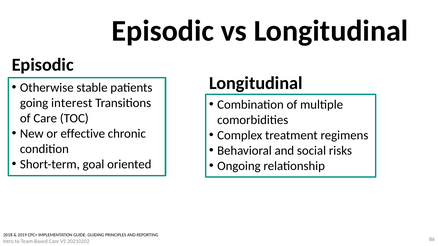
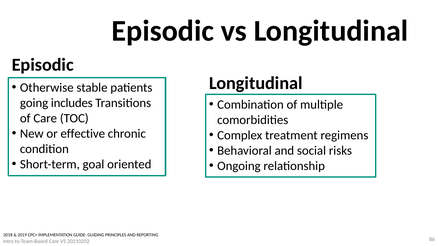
interest: interest -> includes
